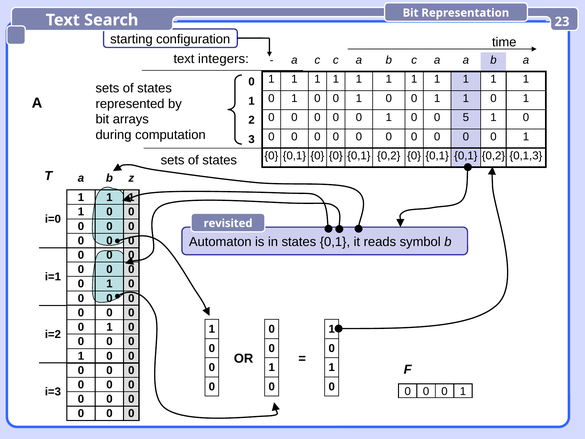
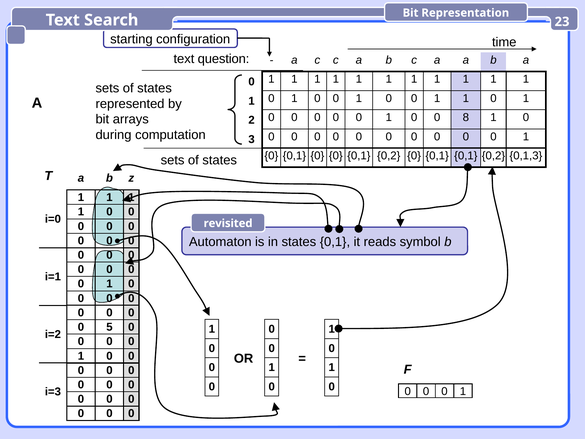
integers: integers -> question
5: 5 -> 8
1 at (109, 327): 1 -> 5
